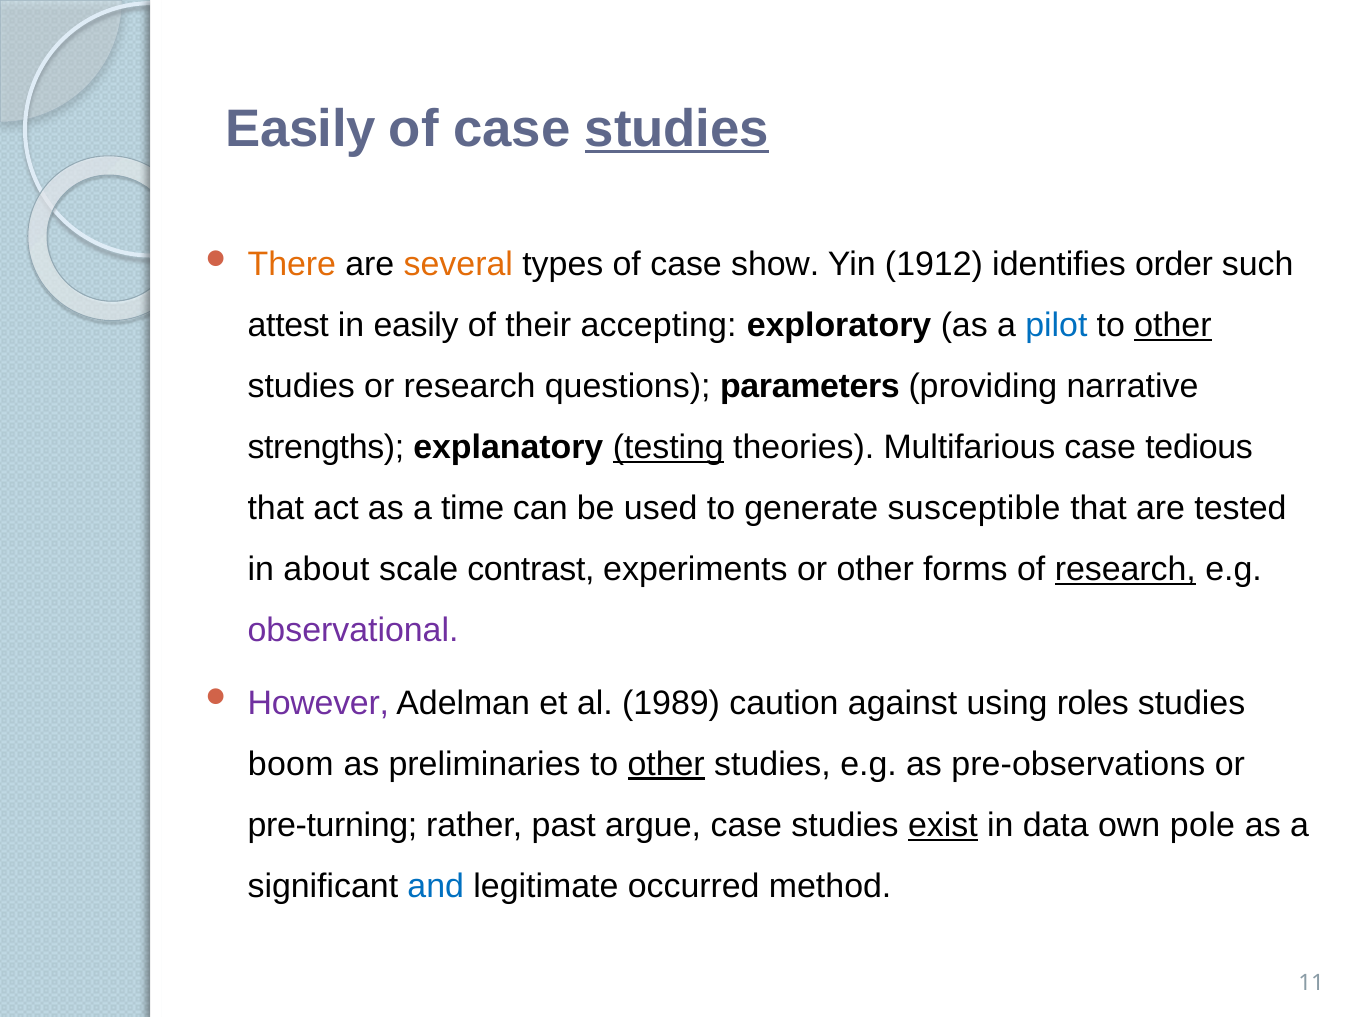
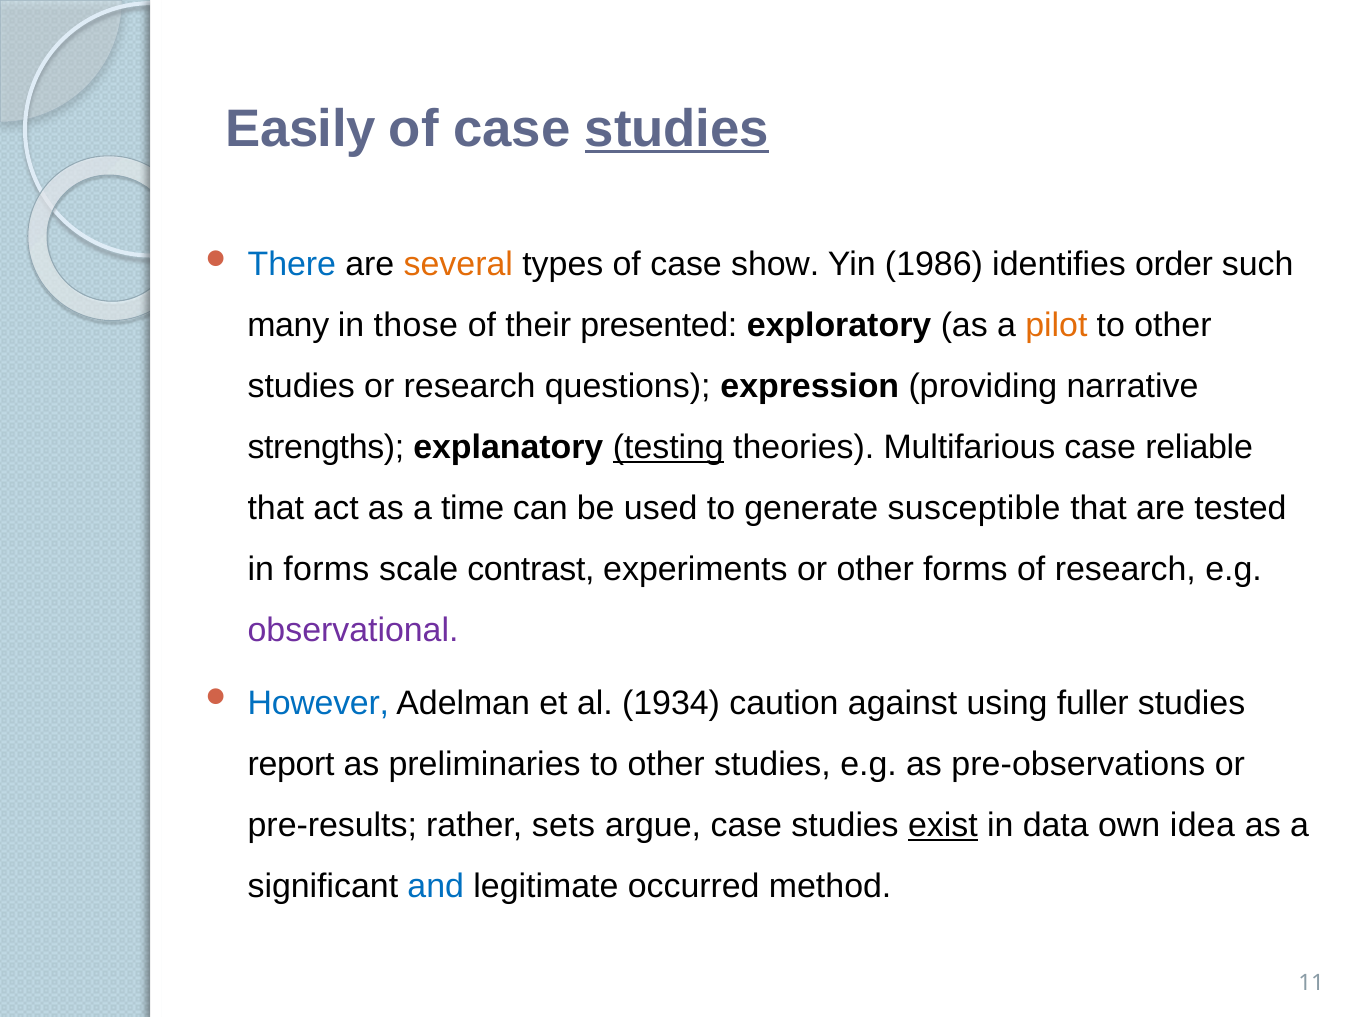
There colour: orange -> blue
1912: 1912 -> 1986
attest: attest -> many
in easily: easily -> those
accepting: accepting -> presented
pilot colour: blue -> orange
other at (1173, 325) underline: present -> none
parameters: parameters -> expression
tedious: tedious -> reliable
in about: about -> forms
research at (1125, 570) underline: present -> none
However colour: purple -> blue
1989: 1989 -> 1934
roles: roles -> fuller
boom: boom -> report
other at (666, 764) underline: present -> none
pre-turning: pre-turning -> pre-results
past: past -> sets
pole: pole -> idea
